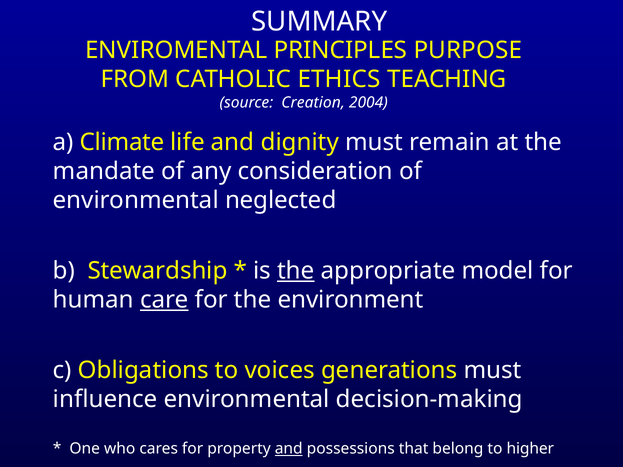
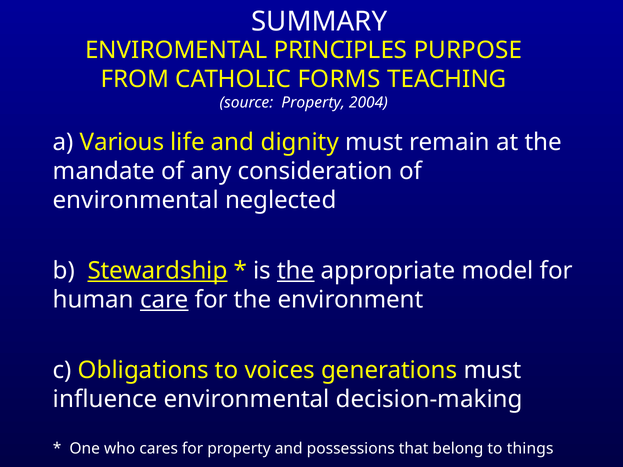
ETHICS: ETHICS -> FORMS
source Creation: Creation -> Property
Climate: Climate -> Various
Stewardship underline: none -> present
and at (289, 449) underline: present -> none
higher: higher -> things
